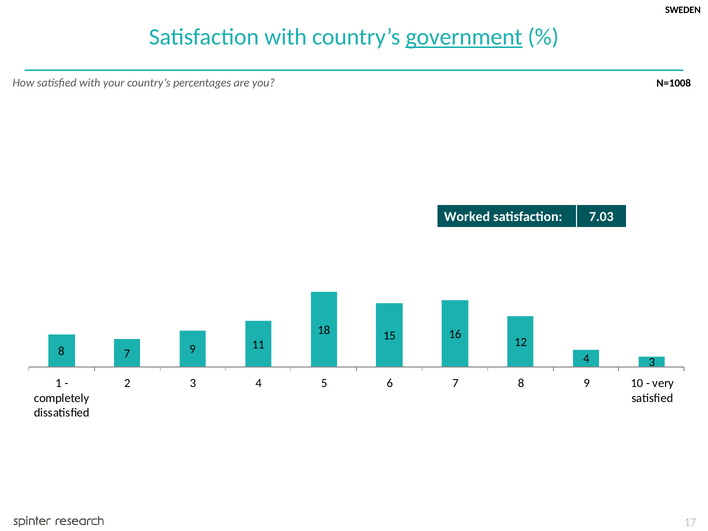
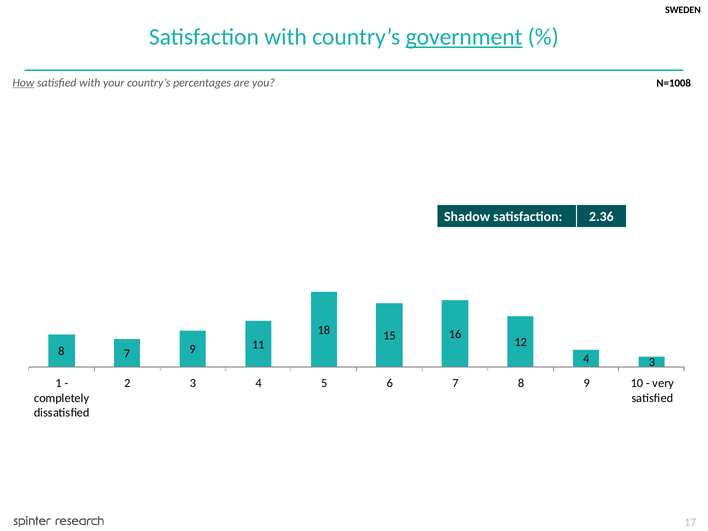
How underline: none -> present
Worked: Worked -> Shadow
7.03: 7.03 -> 2.36
